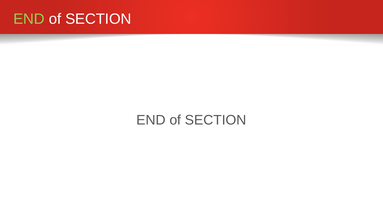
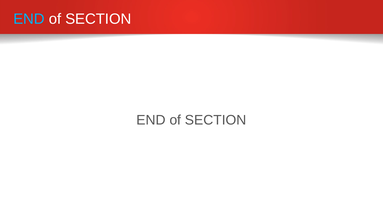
END at (29, 19) colour: light green -> light blue
